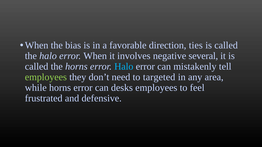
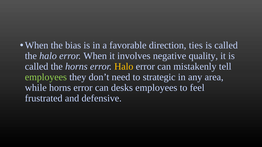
several: several -> quality
Halo at (124, 67) colour: light blue -> yellow
targeted: targeted -> strategic
